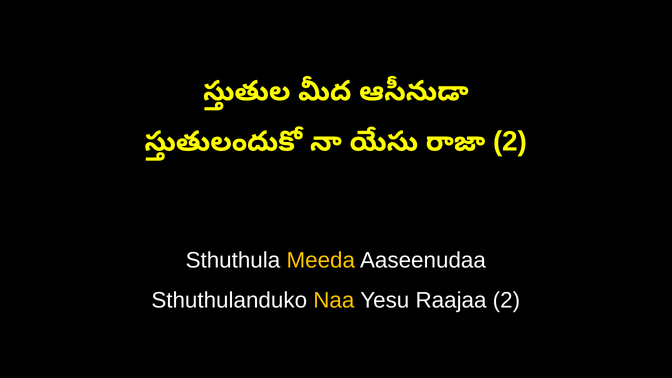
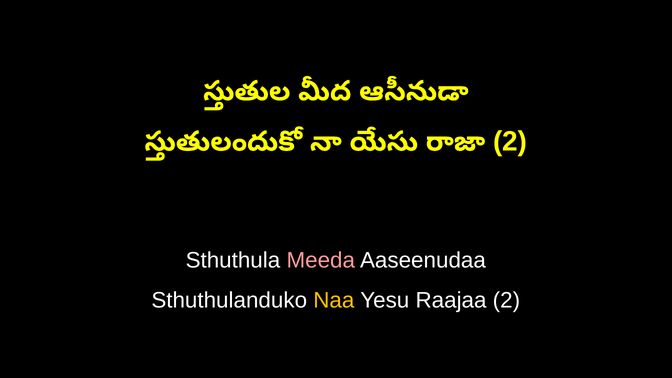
Meeda colour: yellow -> pink
